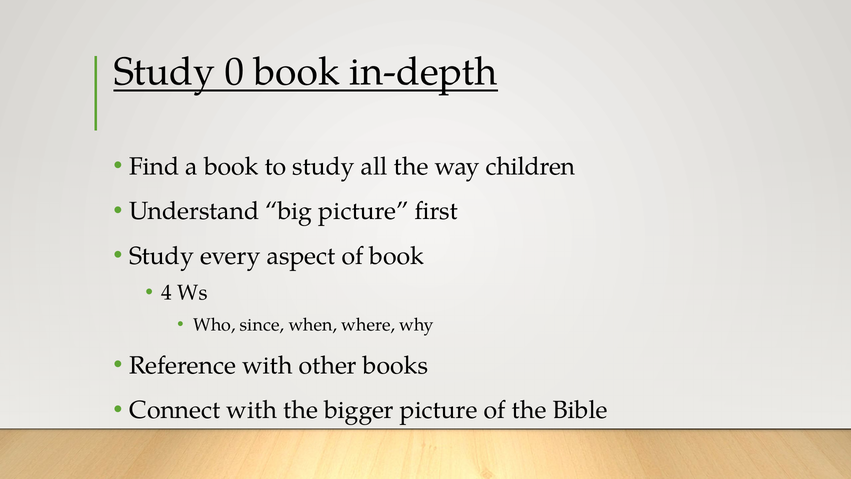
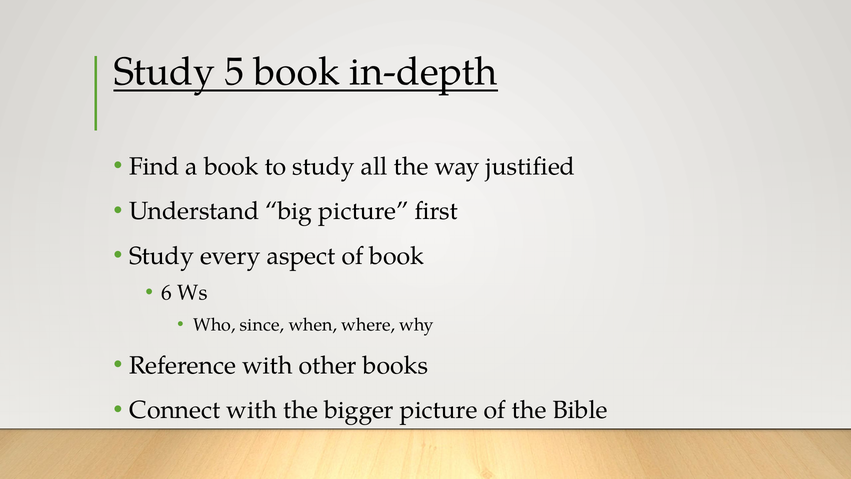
0: 0 -> 5
children: children -> justified
4: 4 -> 6
